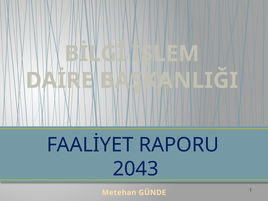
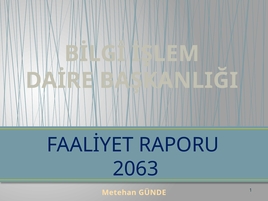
2043: 2043 -> 2063
